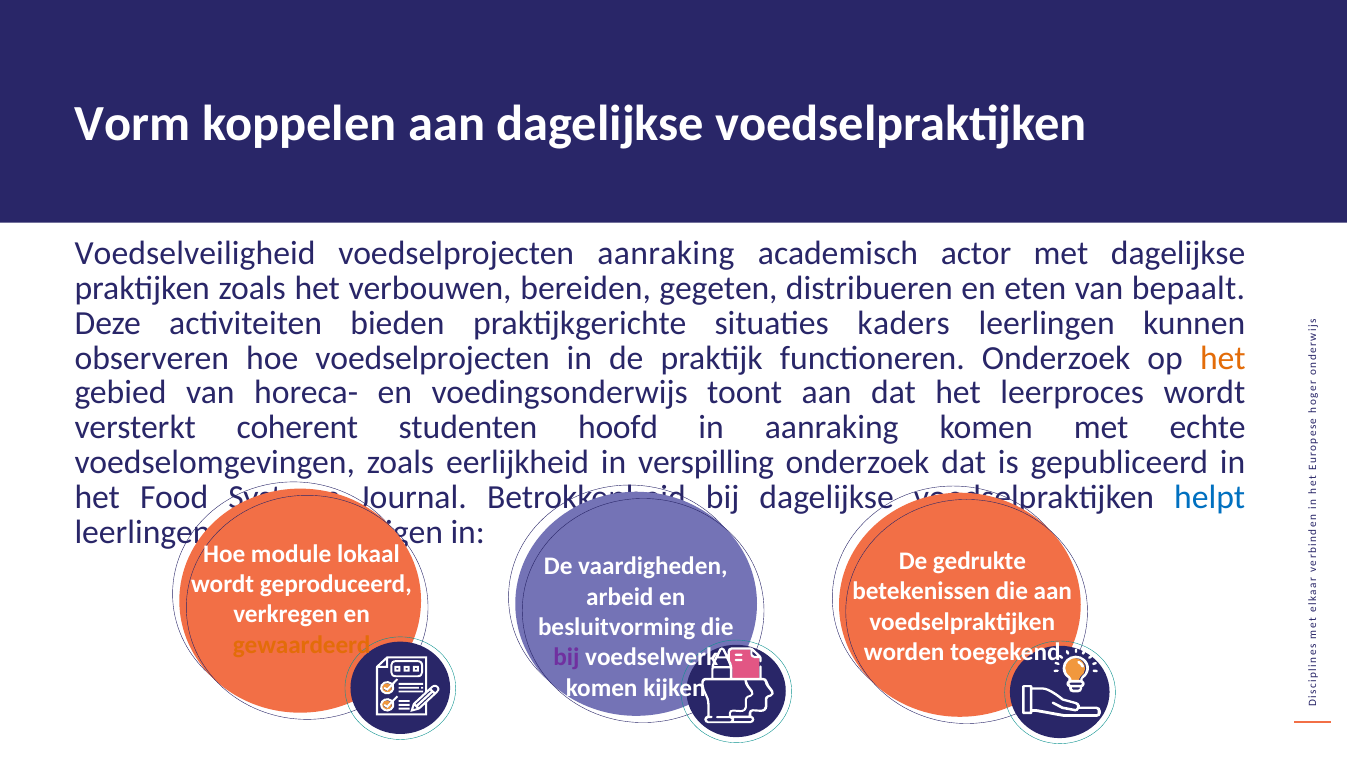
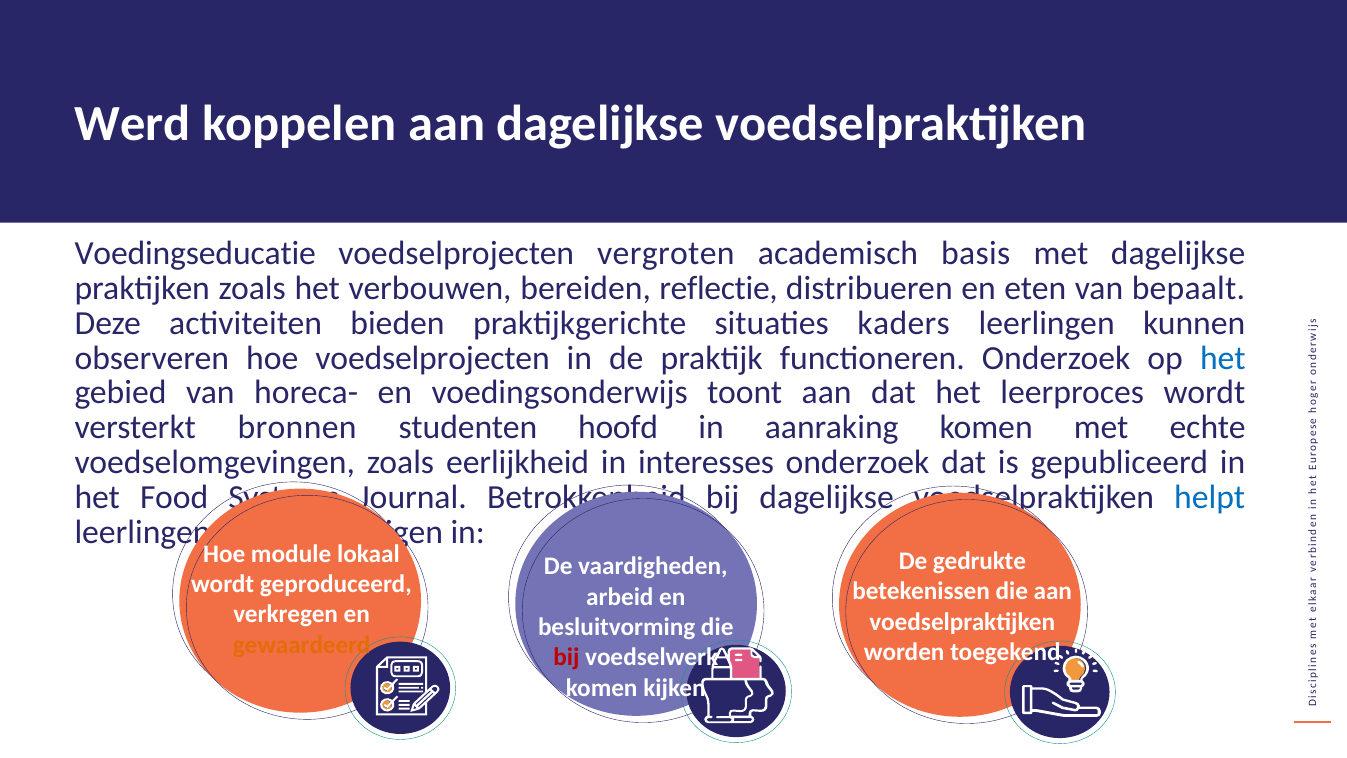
Vorm: Vorm -> Werd
Voedselveiligheid: Voedselveiligheid -> Voedingseducatie
voedselprojecten aanraking: aanraking -> vergroten
actor: actor -> basis
gegeten: gegeten -> reflectie
het at (1223, 358) colour: orange -> blue
coherent: coherent -> bronnen
verspilling: verspilling -> interesses
bij at (567, 657) colour: purple -> red
